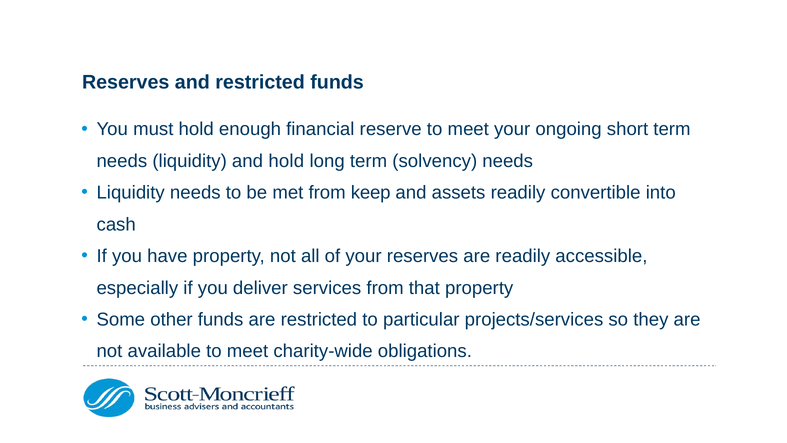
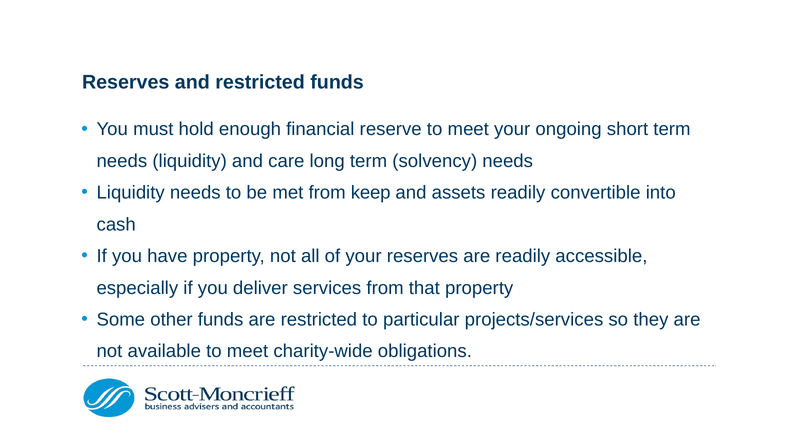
and hold: hold -> care
